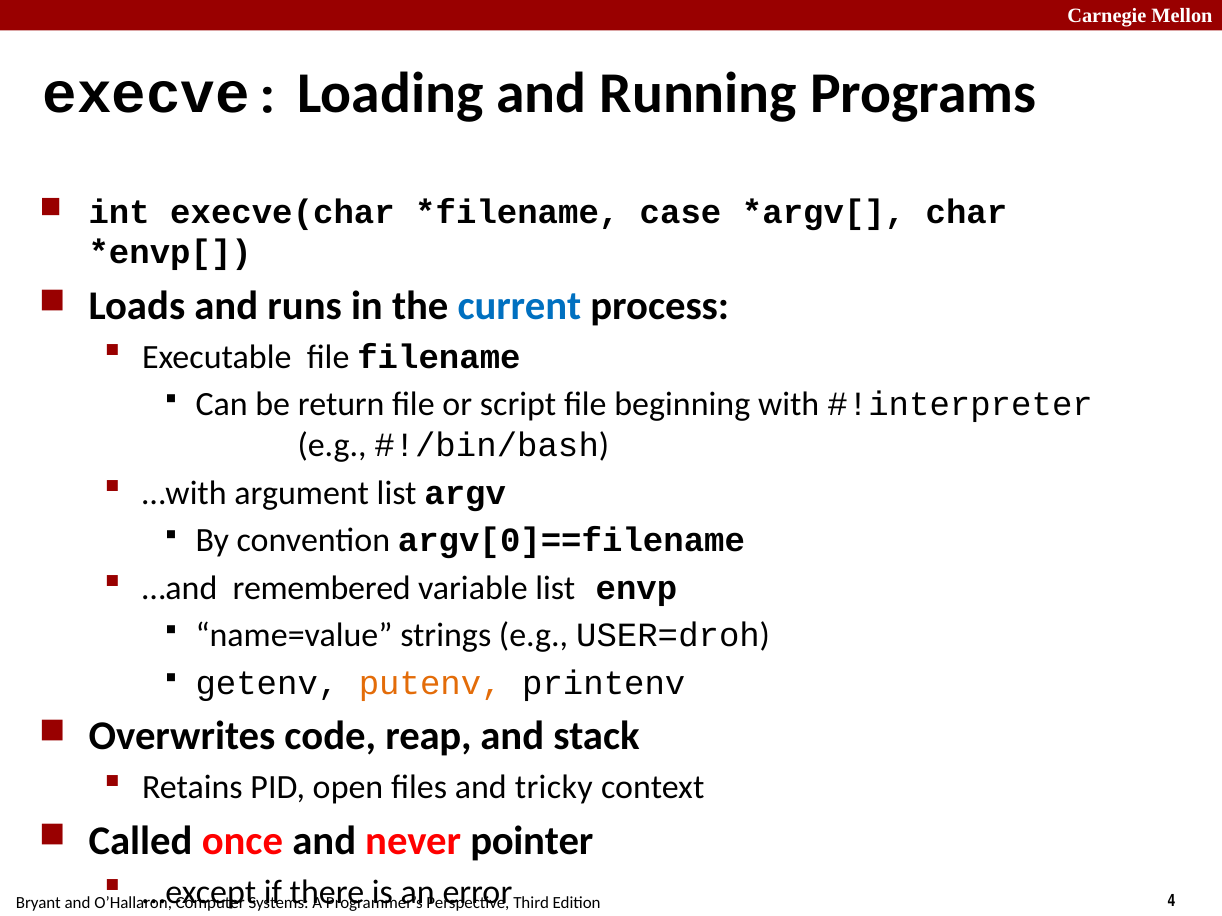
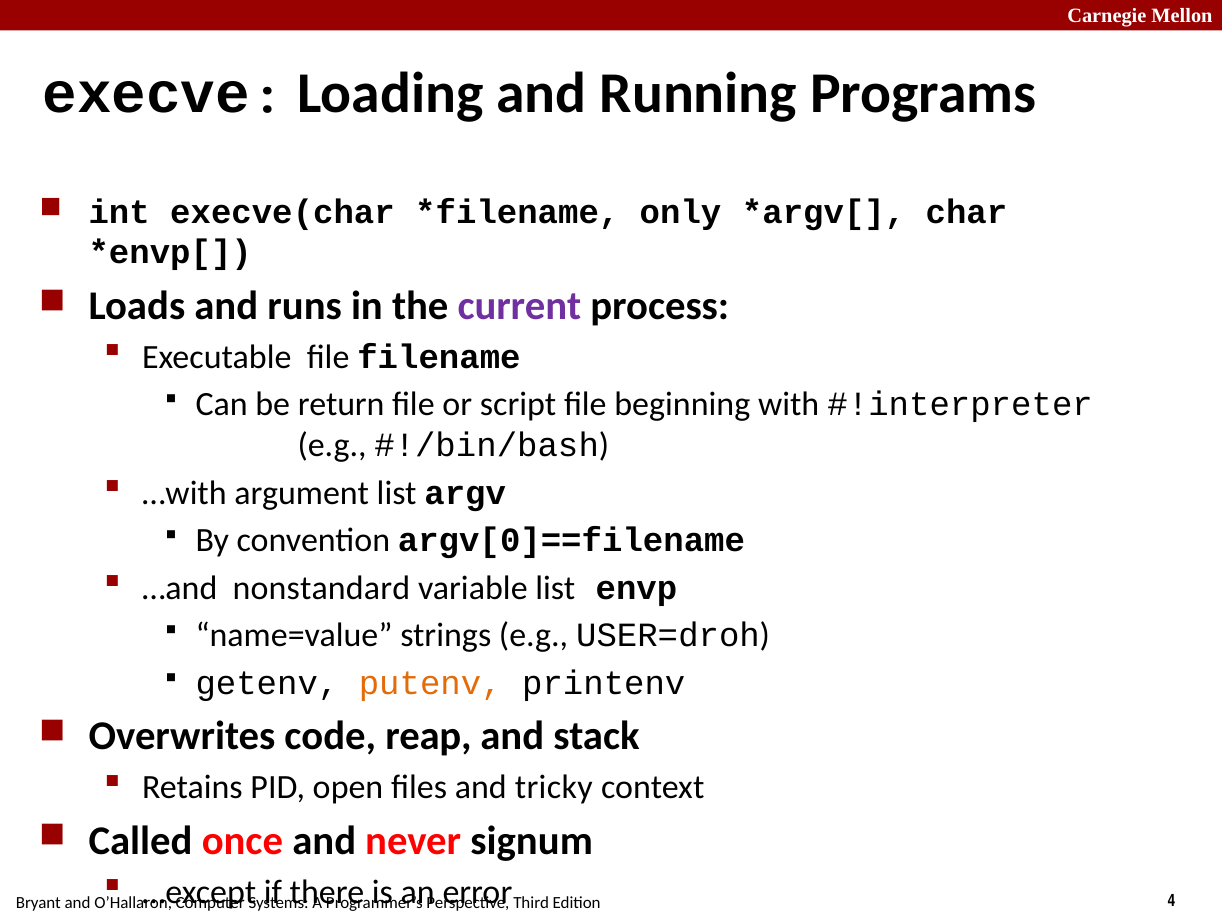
case: case -> only
current colour: blue -> purple
remembered: remembered -> nonstandard
pointer: pointer -> signum
